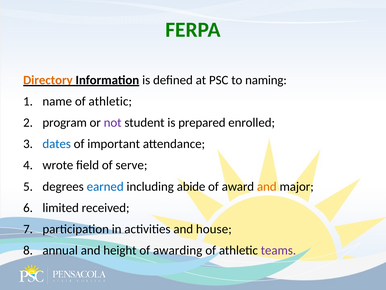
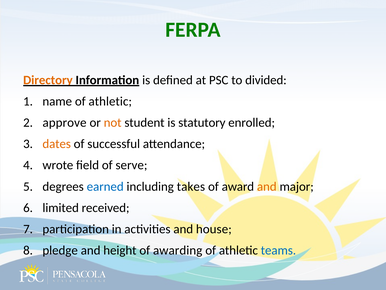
naming: naming -> divided
program: program -> approve
not colour: purple -> orange
prepared: prepared -> statutory
dates colour: blue -> orange
important: important -> successful
abide: abide -> takes
annual: annual -> pledge
teams colour: purple -> blue
